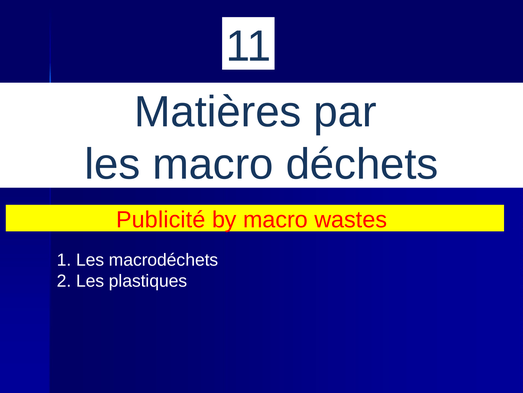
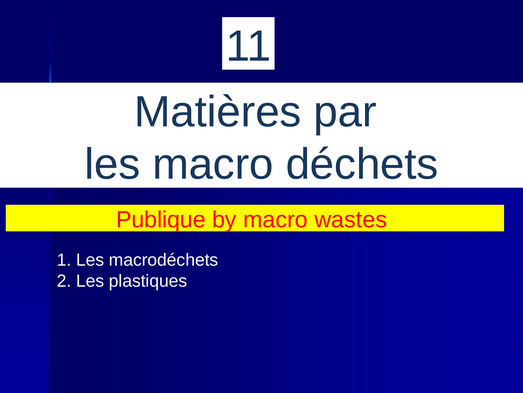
Publicité: Publicité -> Publique
